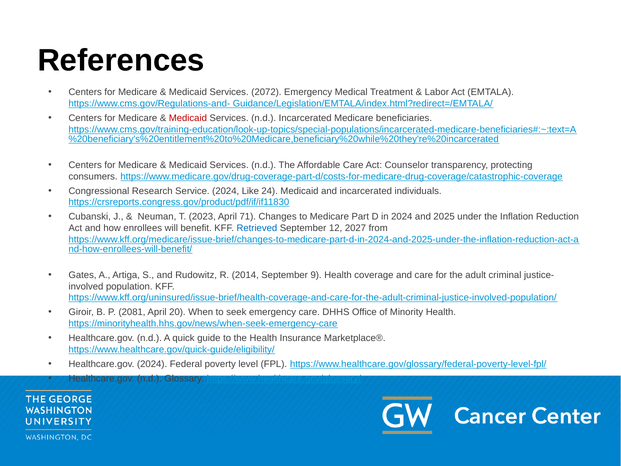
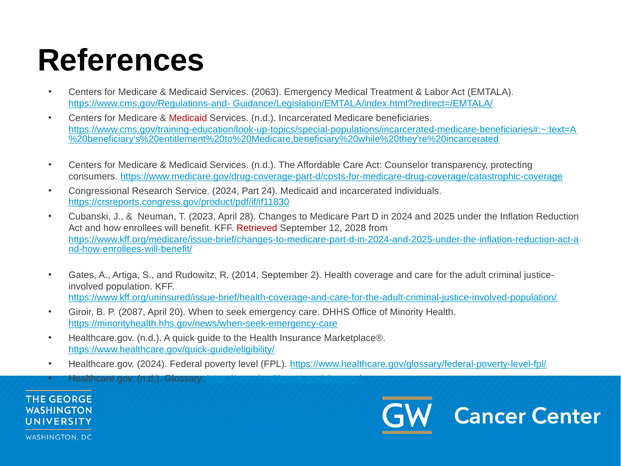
2072: 2072 -> 2063
2024 Like: Like -> Part
71: 71 -> 28
Retrieved colour: blue -> red
2027: 2027 -> 2028
9: 9 -> 2
2081: 2081 -> 2087
